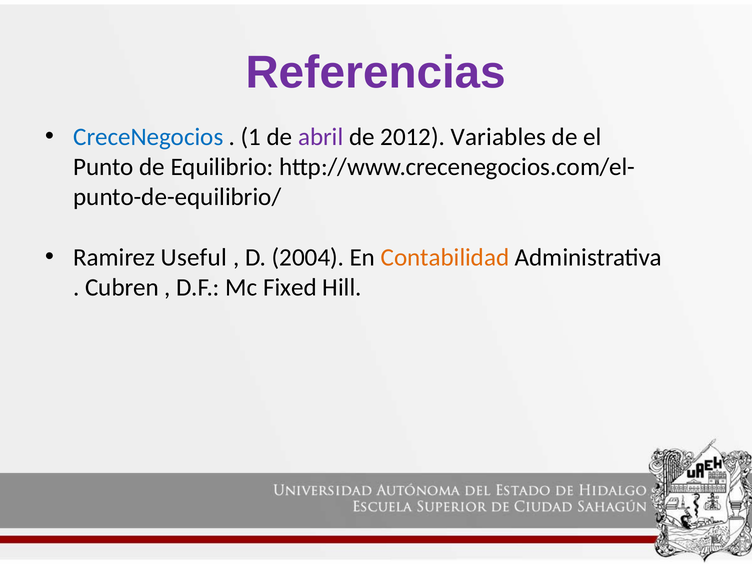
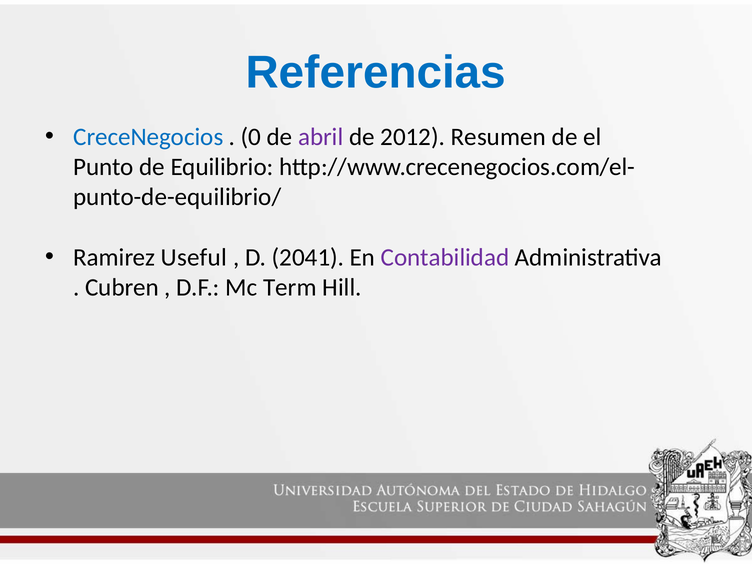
Referencias colour: purple -> blue
1: 1 -> 0
Variables: Variables -> Resumen
2004: 2004 -> 2041
Contabilidad colour: orange -> purple
Fixed: Fixed -> Term
